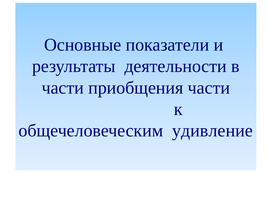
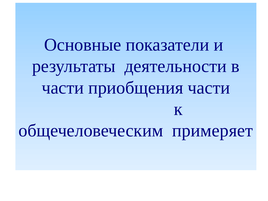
удивление: удивление -> примеряет
